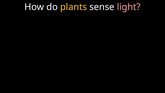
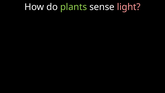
plants colour: yellow -> light green
